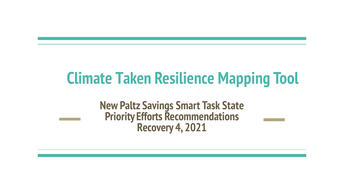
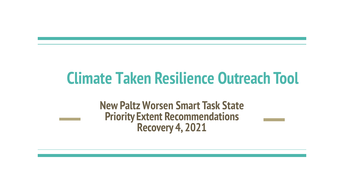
Mapping: Mapping -> Outreach
Savings: Savings -> Worsen
Efforts: Efforts -> Extent
